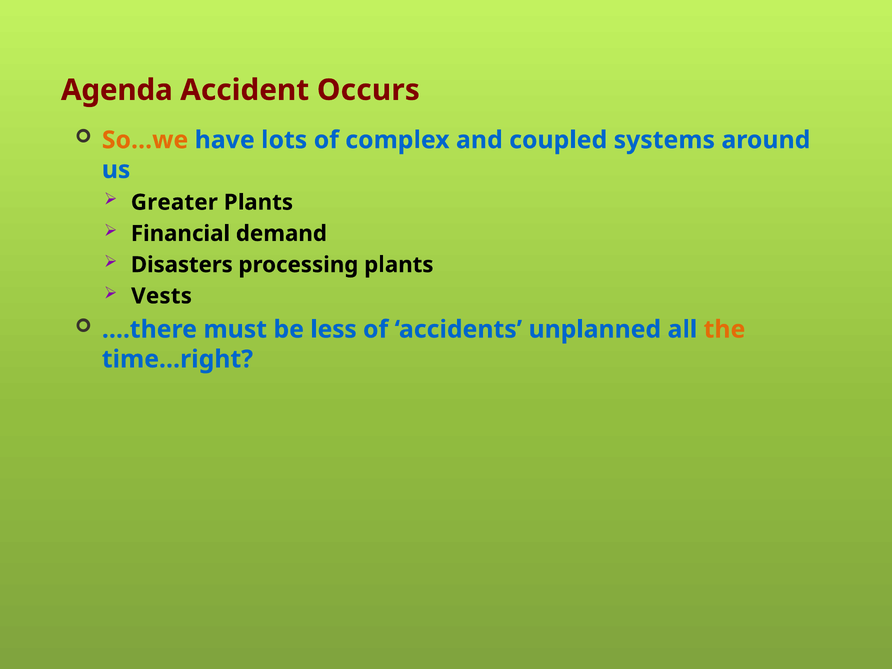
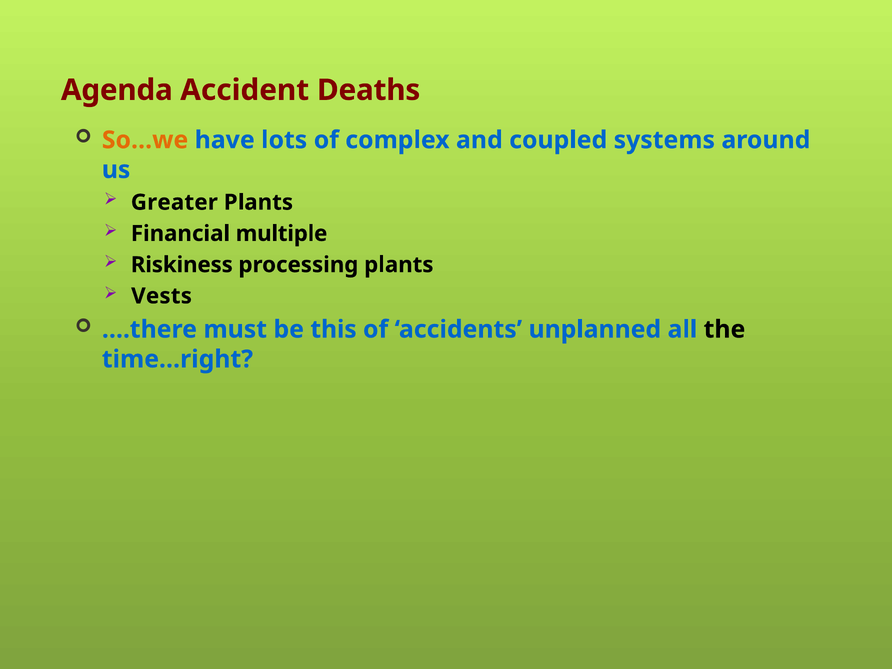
Occurs: Occurs -> Deaths
demand: demand -> multiple
Disasters: Disasters -> Riskiness
less: less -> this
the colour: orange -> black
